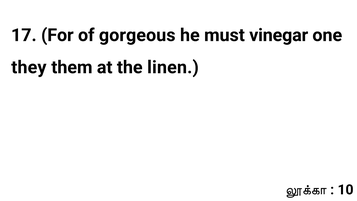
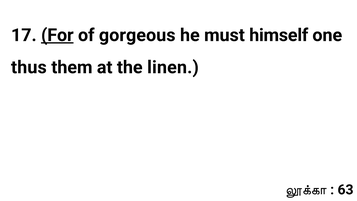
For underline: none -> present
vinegar: vinegar -> himself
they: they -> thus
10: 10 -> 63
